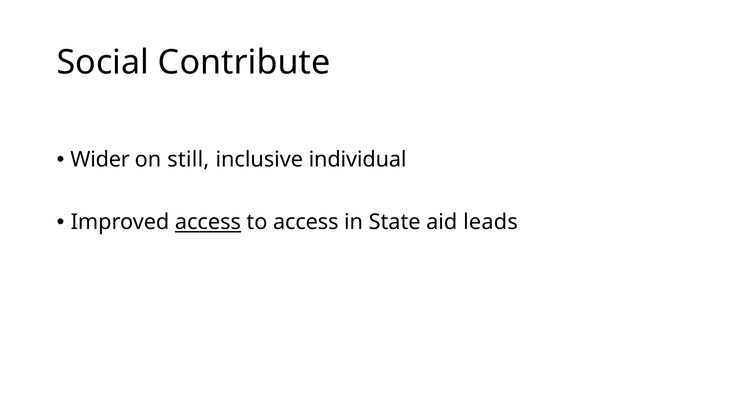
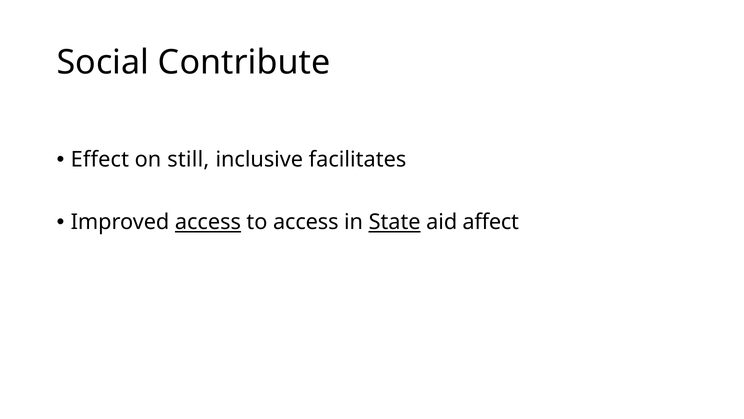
Wider: Wider -> Effect
individual: individual -> facilitates
State underline: none -> present
leads: leads -> affect
